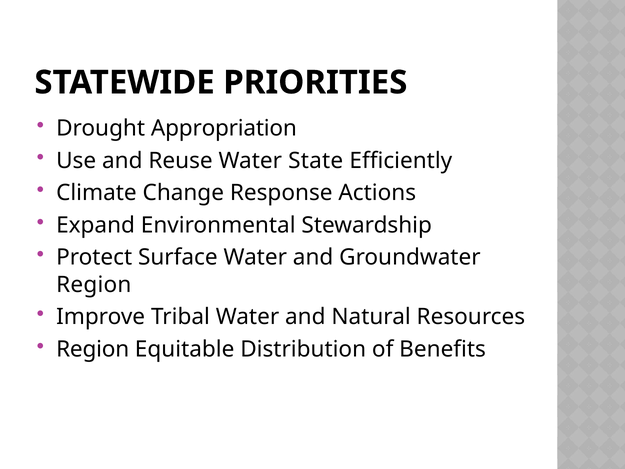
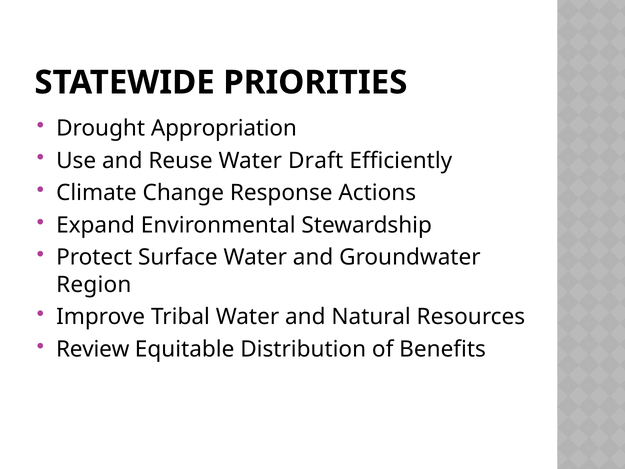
State: State -> Draft
Region at (93, 349): Region -> Review
